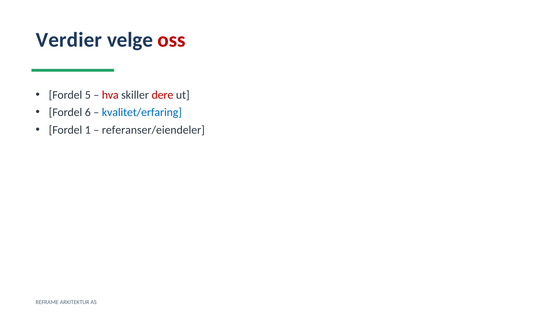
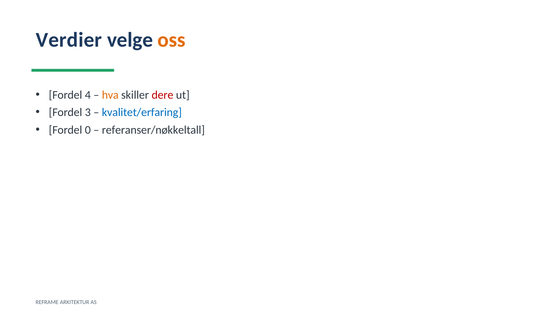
oss colour: red -> orange
5: 5 -> 4
hva colour: red -> orange
6: 6 -> 3
1: 1 -> 0
referanser/eiendeler: referanser/eiendeler -> referanser/nøkkeltall
